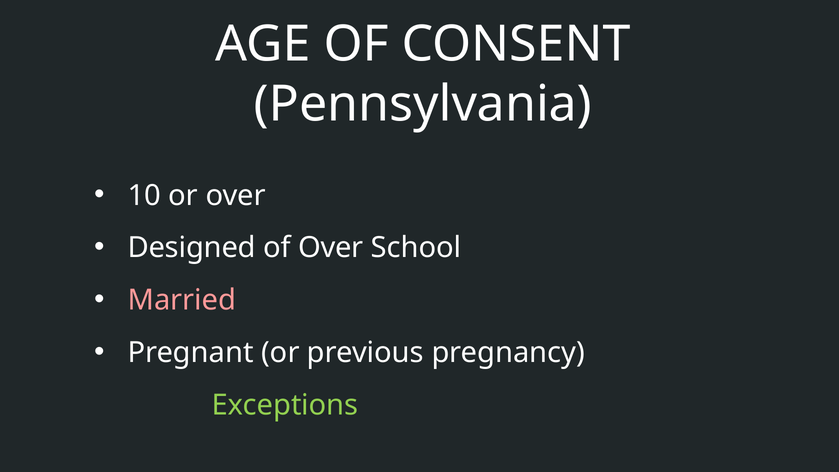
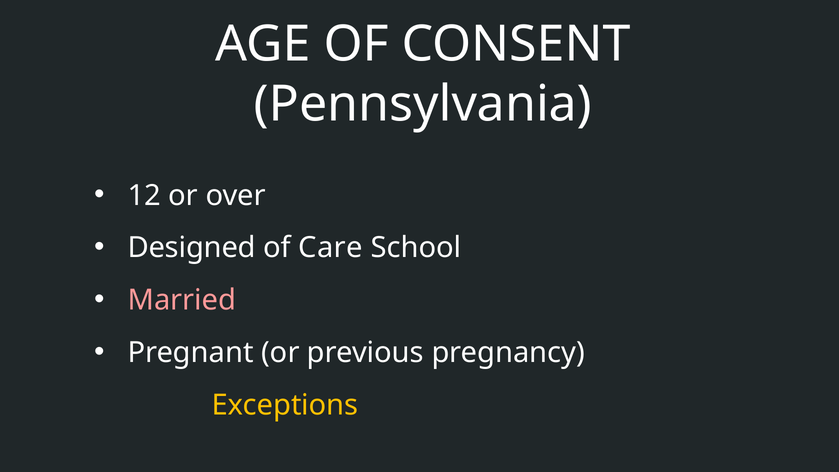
10: 10 -> 12
of Over: Over -> Care
Exceptions colour: light green -> yellow
